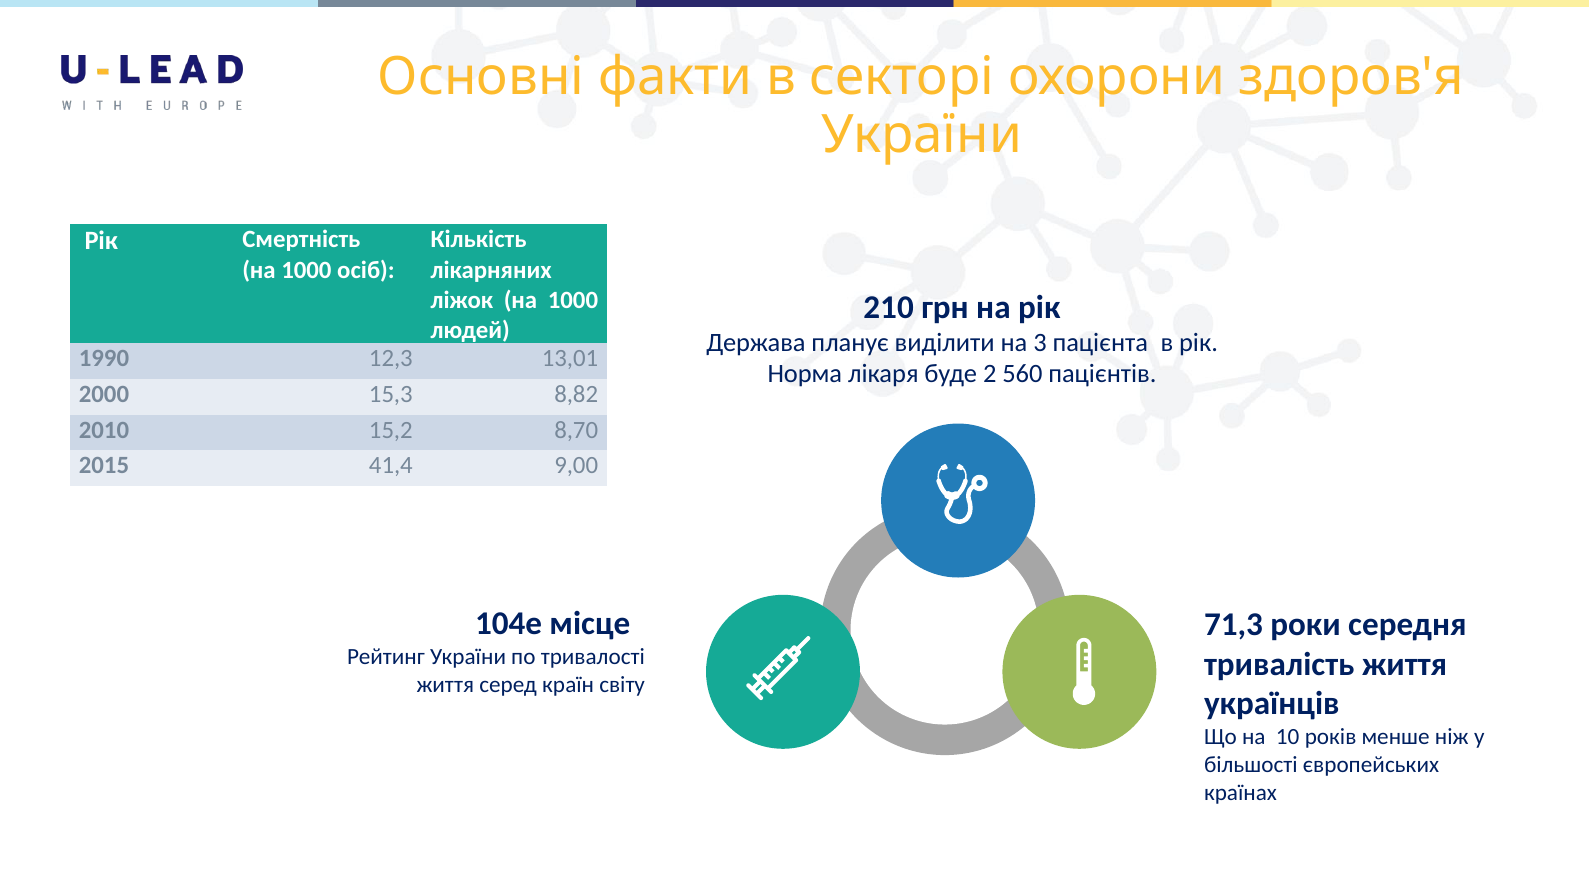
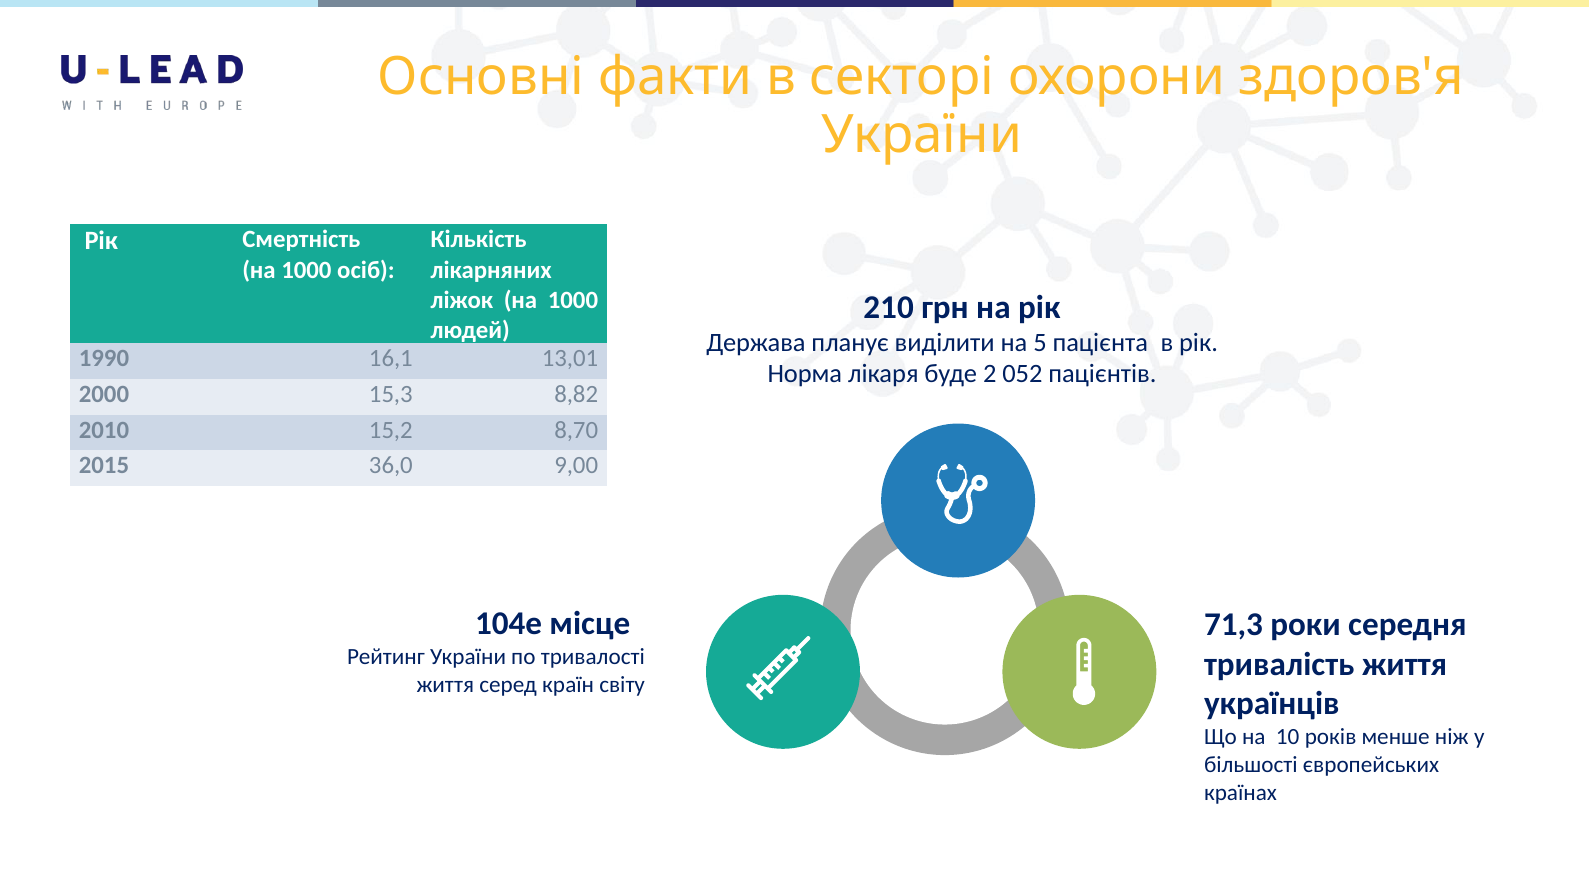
3: 3 -> 5
12,3: 12,3 -> 16,1
560: 560 -> 052
41,4: 41,4 -> 36,0
